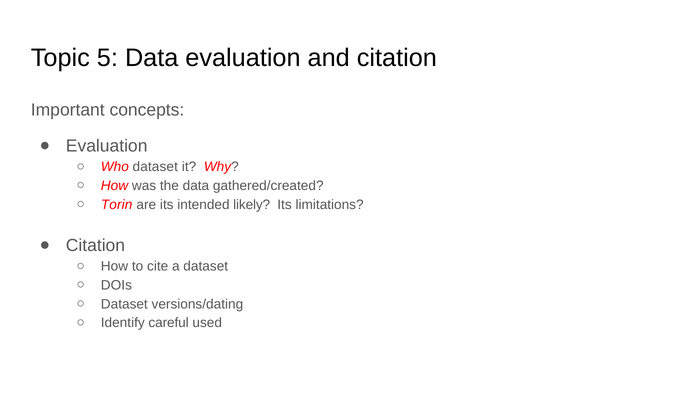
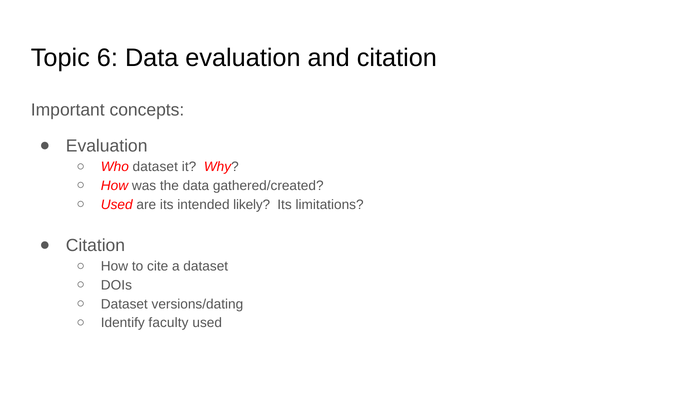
5: 5 -> 6
Torin at (117, 204): Torin -> Used
careful: careful -> faculty
